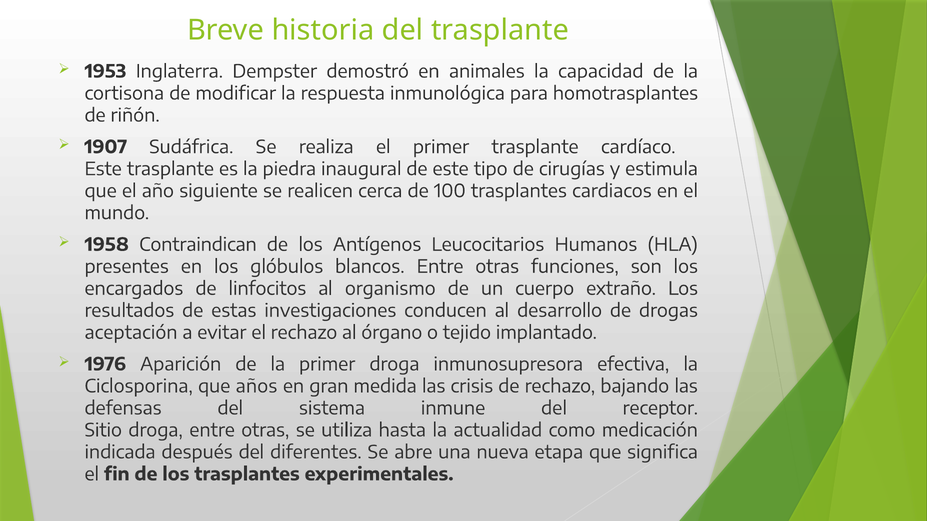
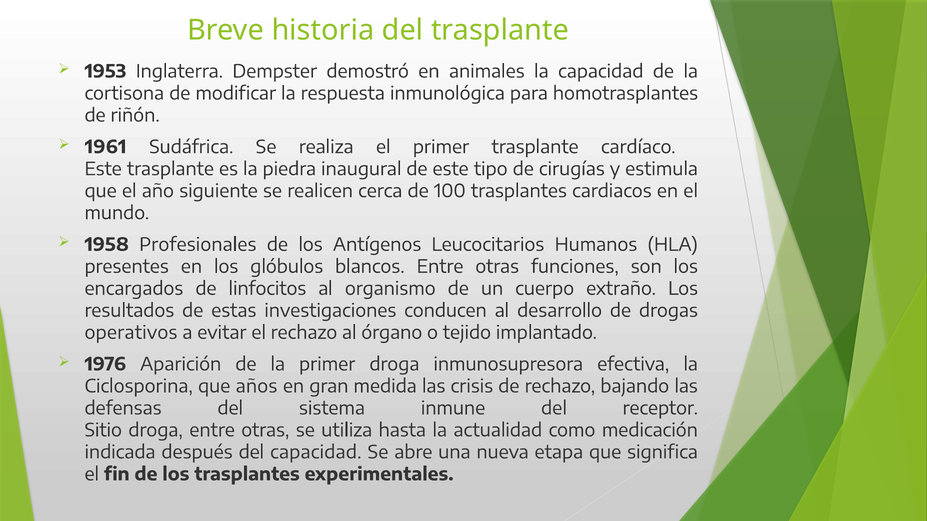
1907: 1907 -> 1961
Contraindican: Contraindican -> Profesionales
aceptación: aceptación -> operativos
del diferentes: diferentes -> capacidad
